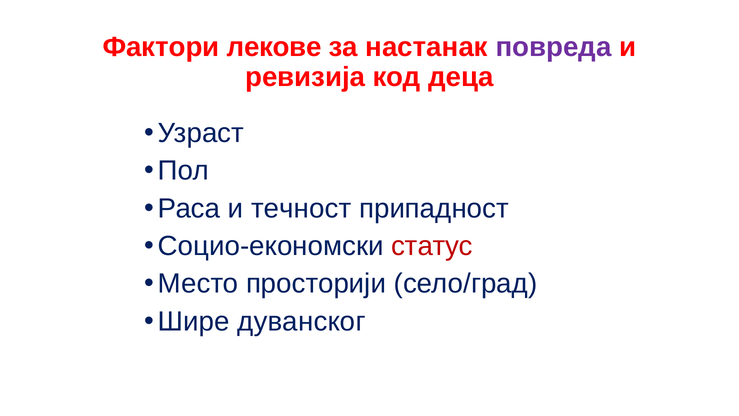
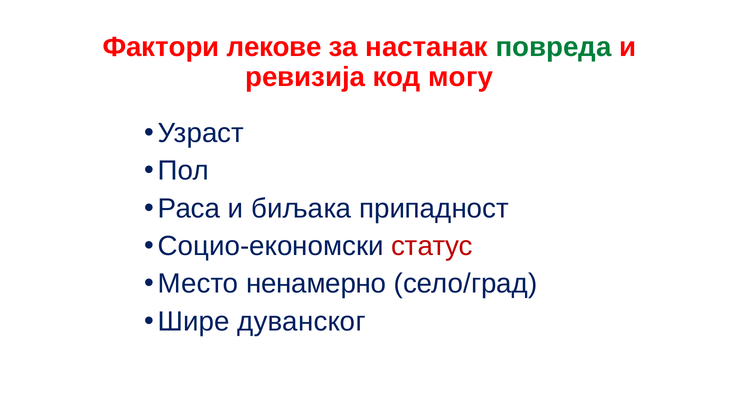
повреда colour: purple -> green
деца: деца -> могу
течност: течност -> биљака
просторији: просторији -> ненамерно
